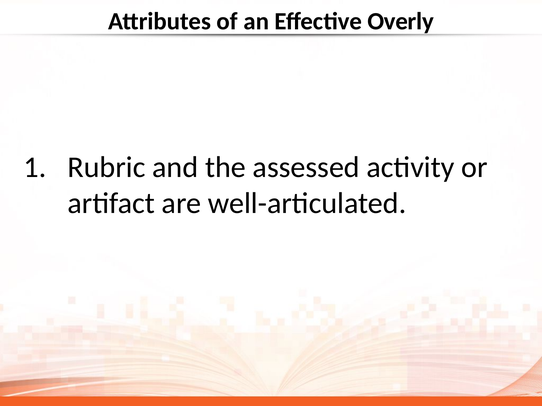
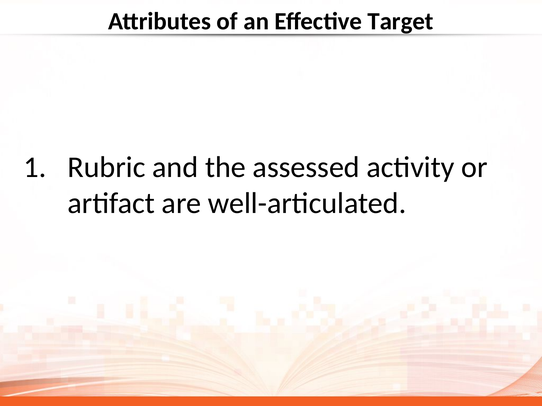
Overly: Overly -> Target
